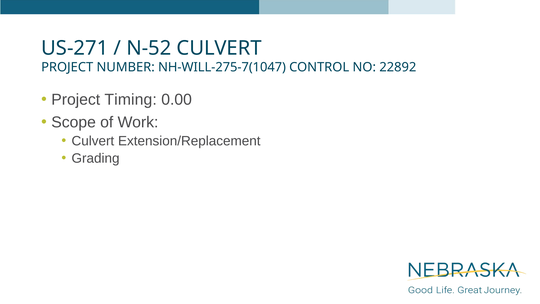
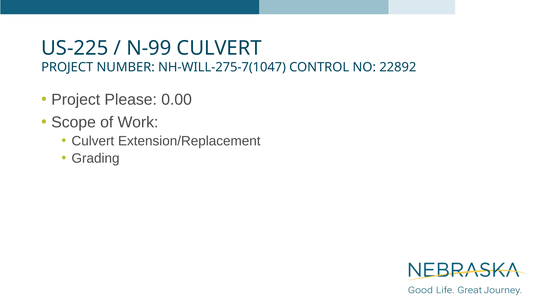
US-271: US-271 -> US-225
N-52: N-52 -> N-99
Timing: Timing -> Please
